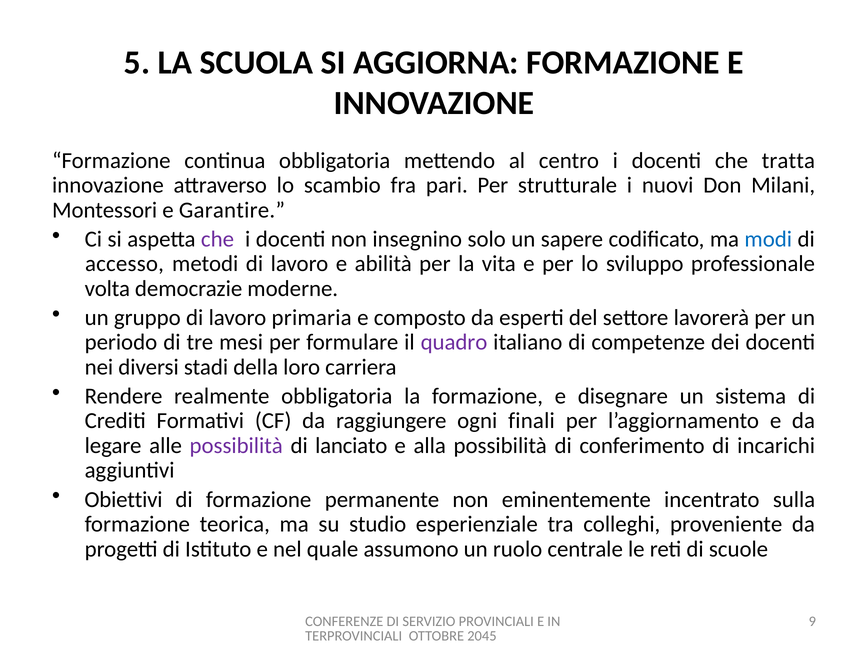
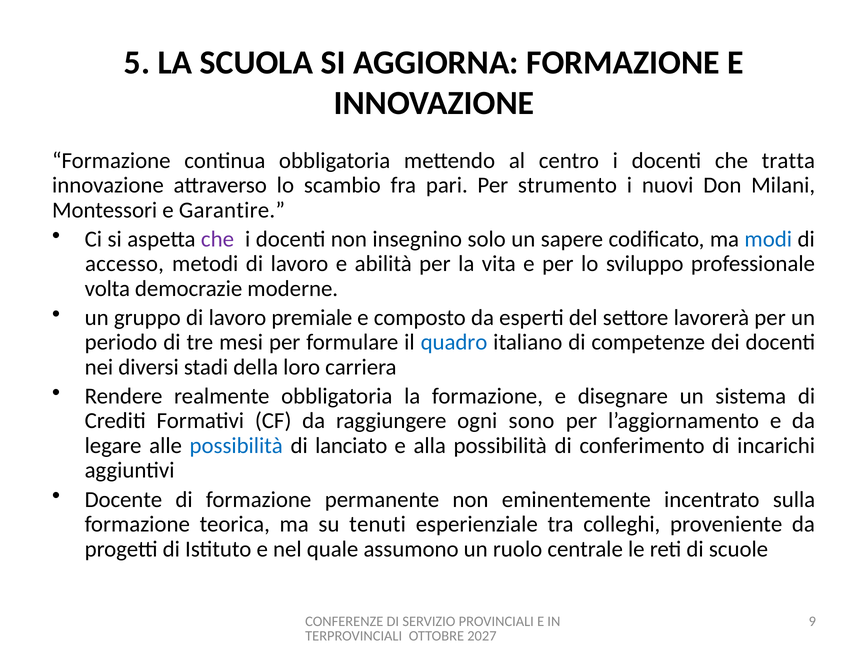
strutturale: strutturale -> strumento
primaria: primaria -> premiale
quadro colour: purple -> blue
finali: finali -> sono
possibilità at (236, 446) colour: purple -> blue
Obiettivi: Obiettivi -> Docente
studio: studio -> tenuti
2045: 2045 -> 2027
